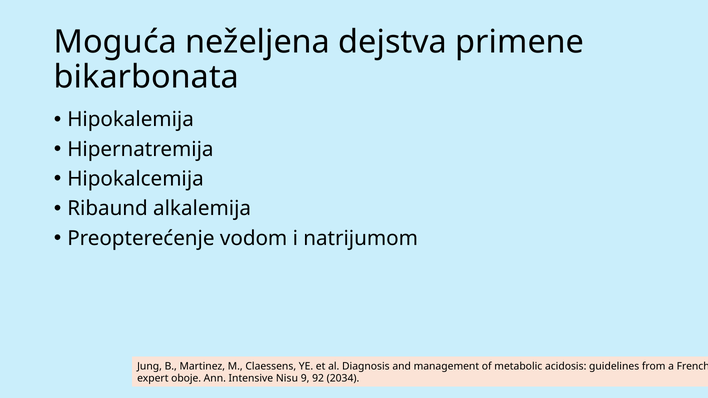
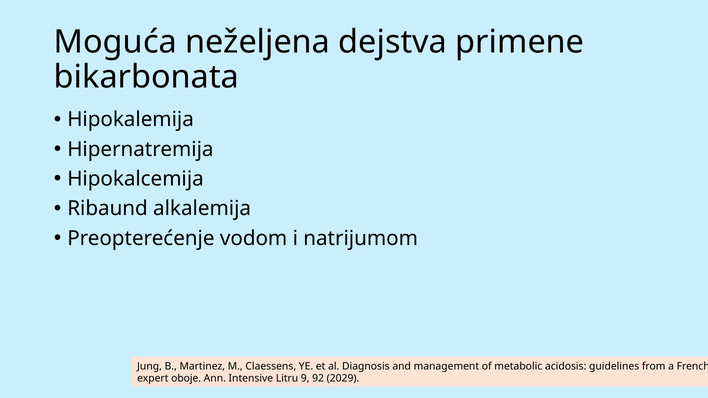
Nisu: Nisu -> Litru
2034: 2034 -> 2029
